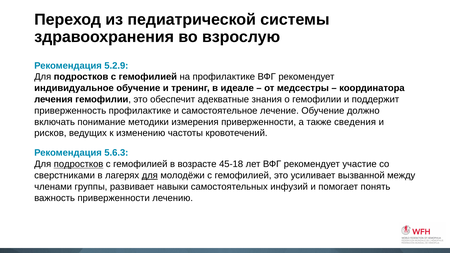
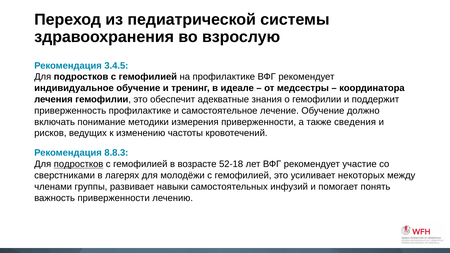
5.2.9: 5.2.9 -> 3.4.5
5.6.3: 5.6.3 -> 8.8.3
45-18: 45-18 -> 52-18
для at (150, 175) underline: present -> none
вызванной: вызванной -> некоторых
